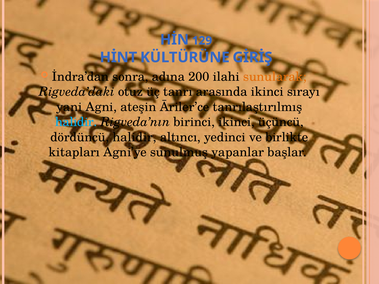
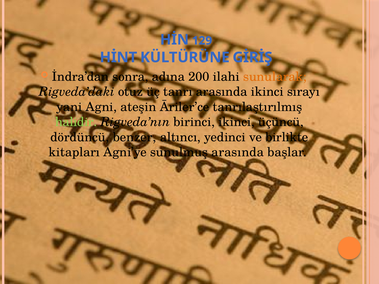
halidir at (76, 122) colour: light blue -> light green
dördüncü halidir: halidir -> benzer
sunulmuş yapanlar: yapanlar -> arasında
